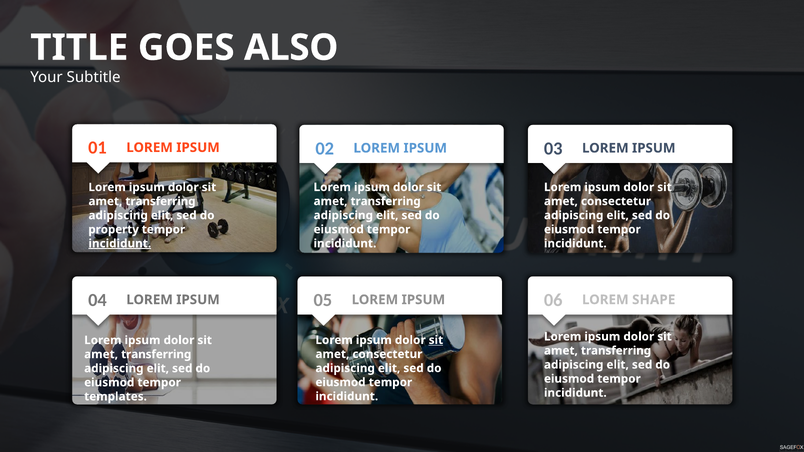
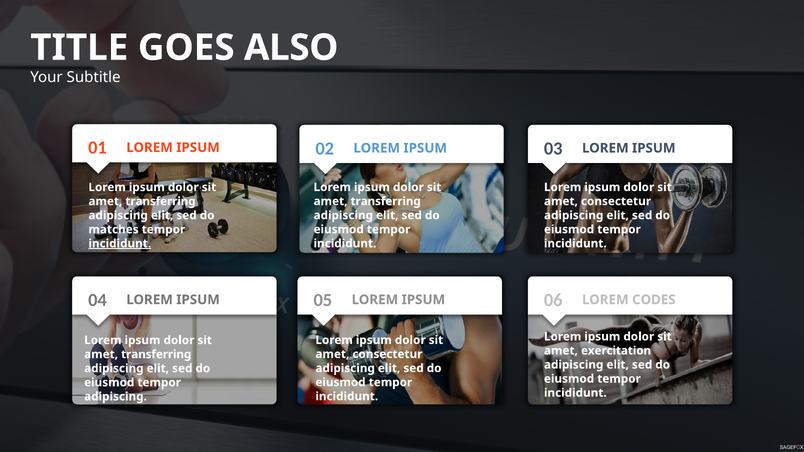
property: property -> matches
SHAPE: SHAPE -> CODES
sit at (436, 340) underline: present -> none
transferring at (616, 351): transferring -> exercitation
templates at (116, 397): templates -> adipiscing
